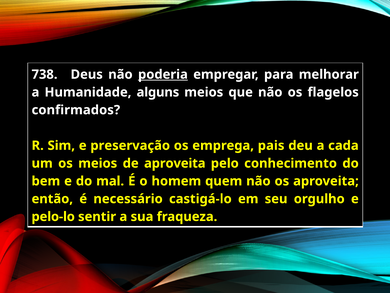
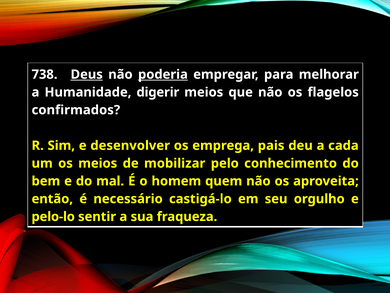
Deus underline: none -> present
alguns: alguns -> digerir
preservação: preservação -> desenvolver
de aproveita: aproveita -> mobilizar
